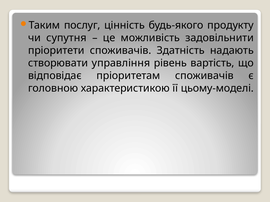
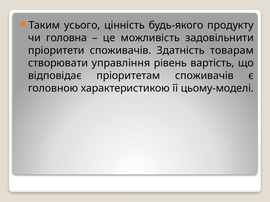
послуг: послуг -> усього
супутня: супутня -> головна
надають: надають -> товарам
